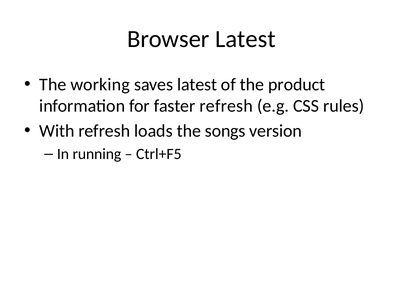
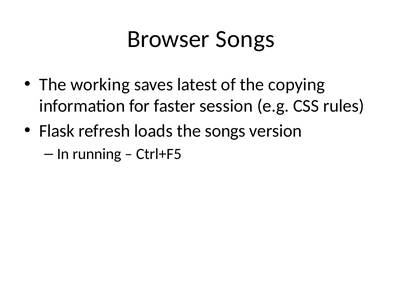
Browser Latest: Latest -> Songs
product: product -> copying
faster refresh: refresh -> session
With: With -> Flask
